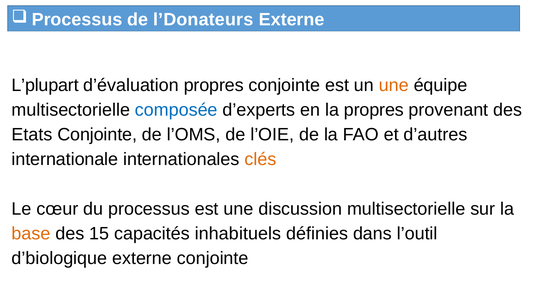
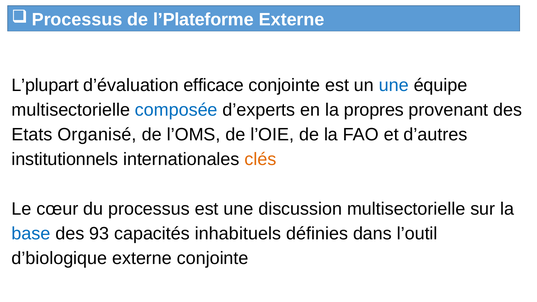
l’Donateurs: l’Donateurs -> l’Plateforme
d’évaluation propres: propres -> efficace
une at (394, 85) colour: orange -> blue
Etats Conjointe: Conjointe -> Organisé
internationale: internationale -> institutionnels
base colour: orange -> blue
15: 15 -> 93
